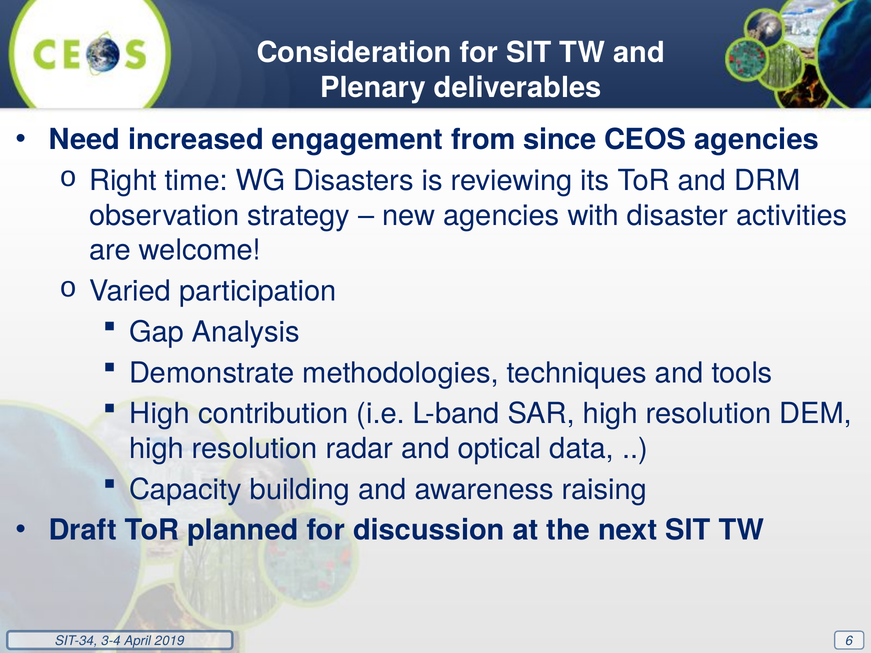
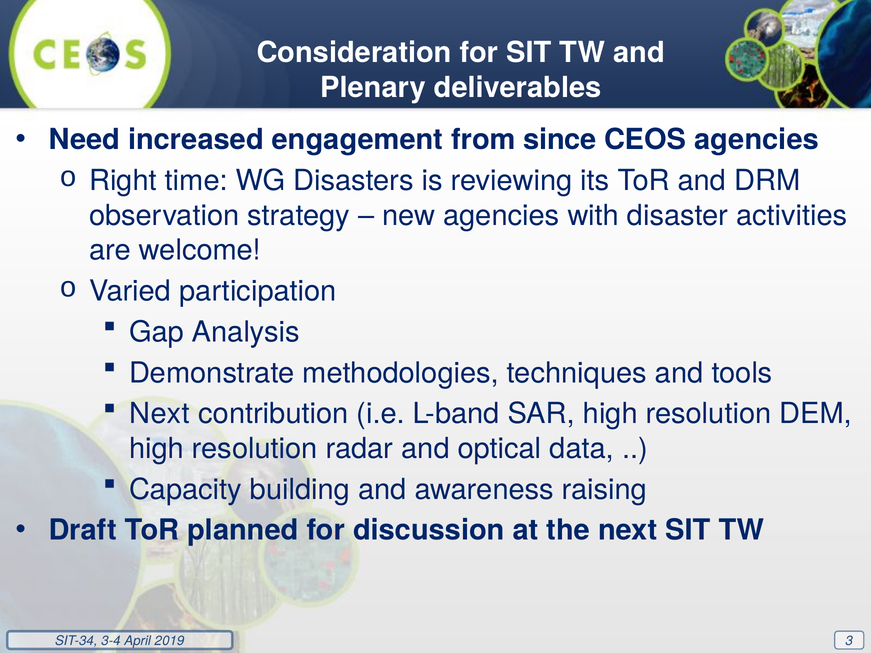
High at (160, 414): High -> Next
6: 6 -> 3
